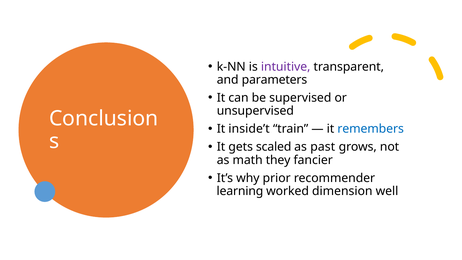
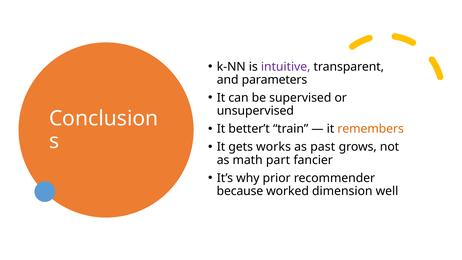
inside’t: inside’t -> better’t
remembers colour: blue -> orange
scaled: scaled -> works
they: they -> part
learning: learning -> because
